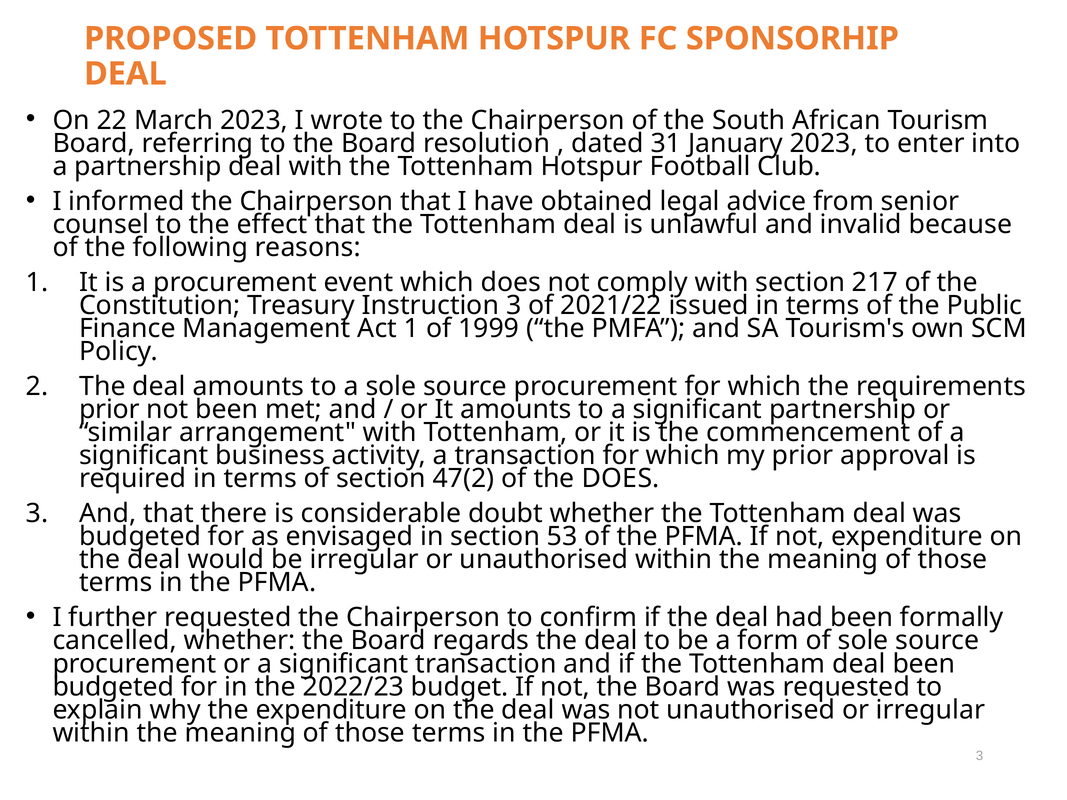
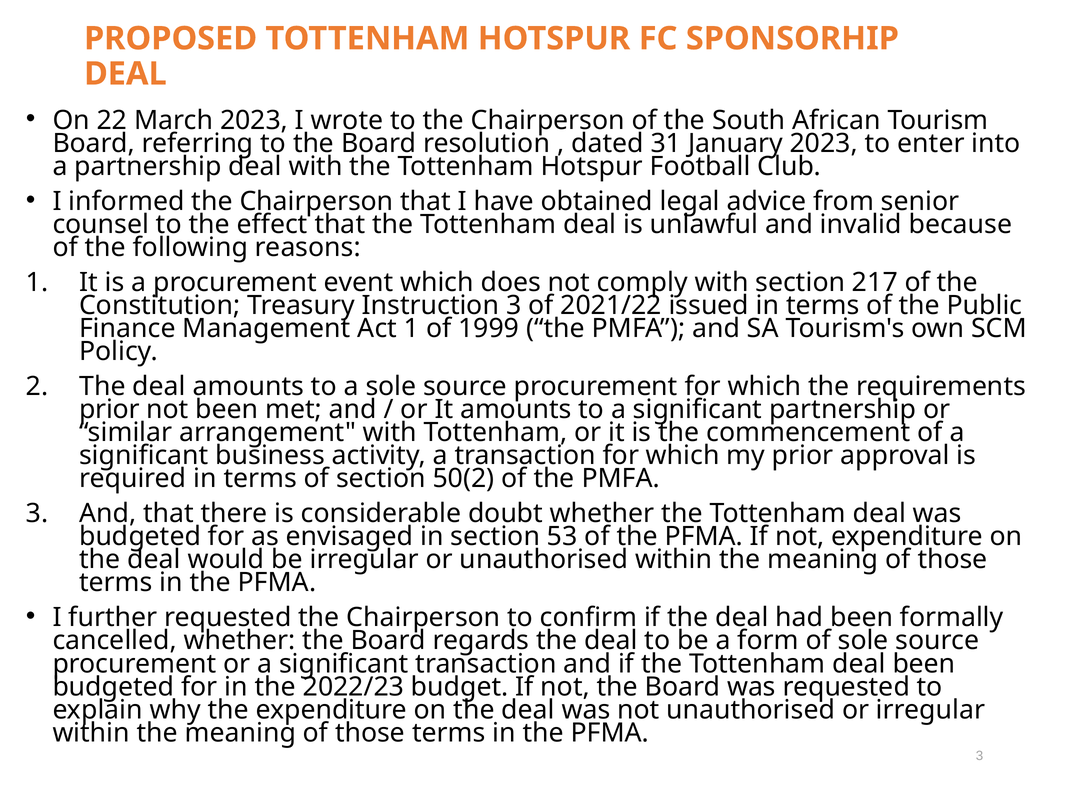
47(2: 47(2 -> 50(2
of the DOES: DOES -> PMFA
